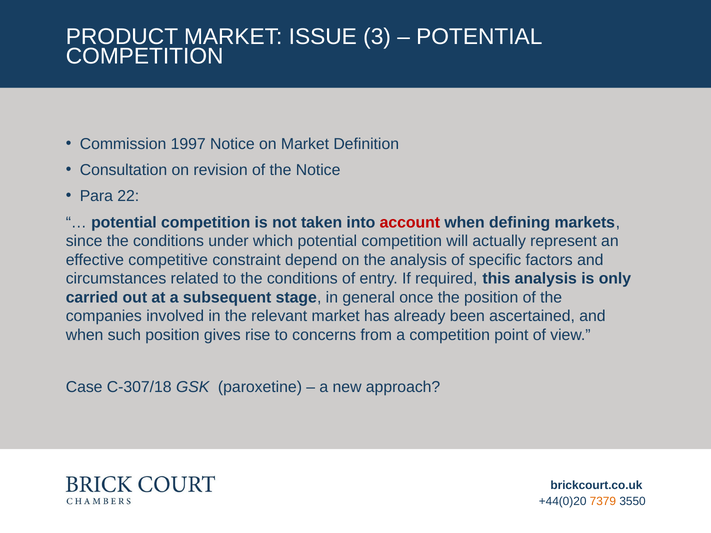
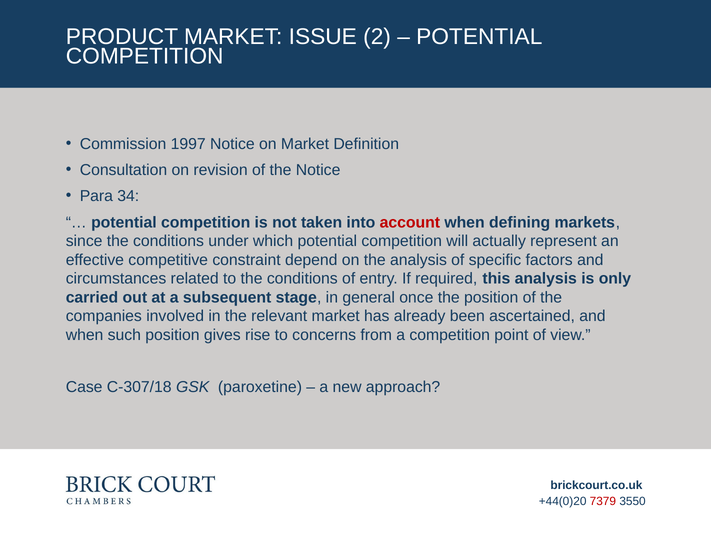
3: 3 -> 2
22: 22 -> 34
7379 colour: orange -> red
